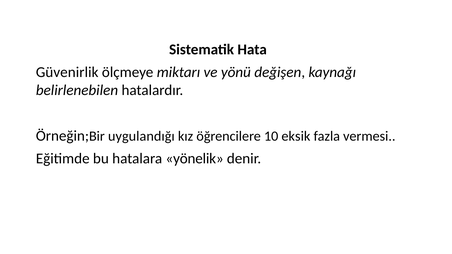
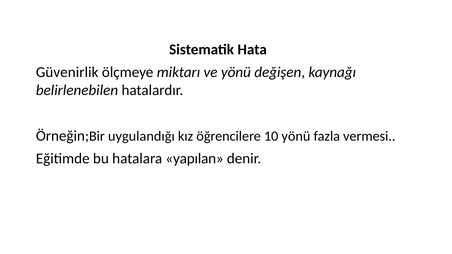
10 eksik: eksik -> yönü
yönelik: yönelik -> yapılan
